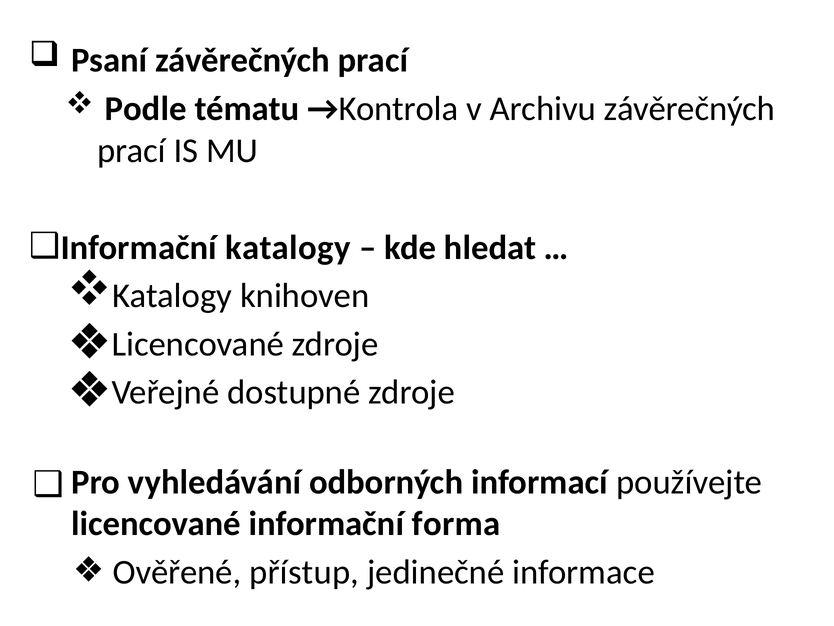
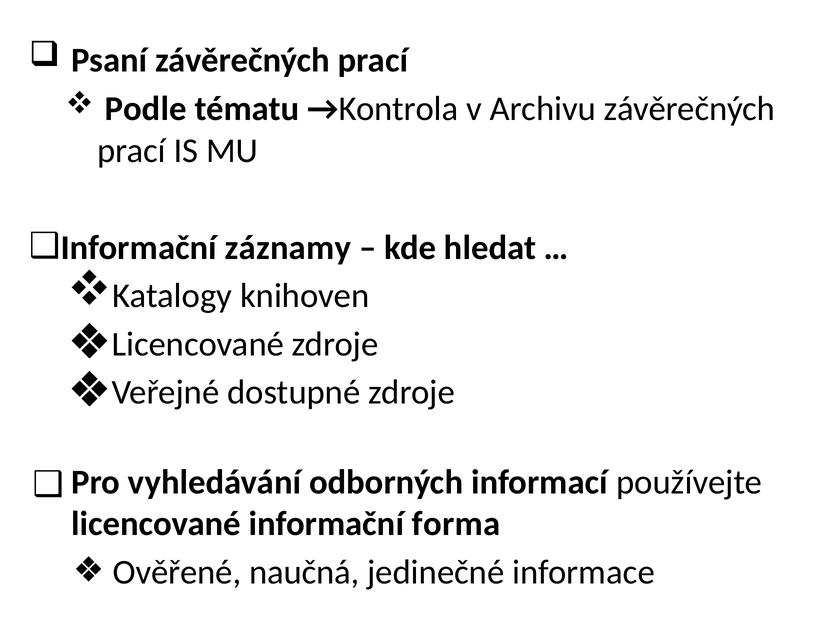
Informační katalogy: katalogy -> záznamy
přístup: přístup -> naučná
